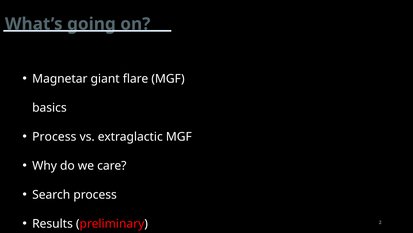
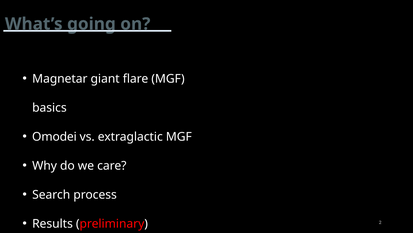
Process at (54, 137): Process -> Omodei
